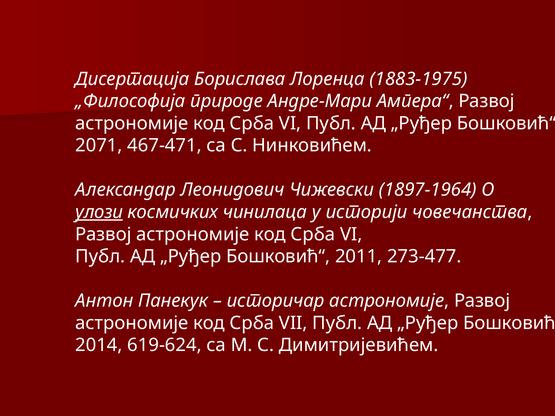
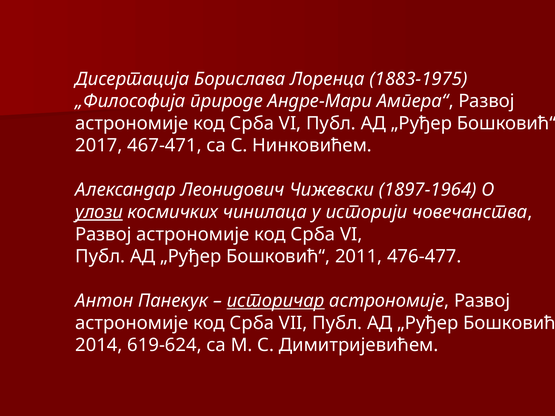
2071: 2071 -> 2017
273-477: 273-477 -> 476-477
историчар underline: none -> present
